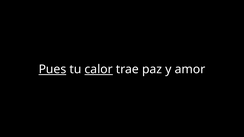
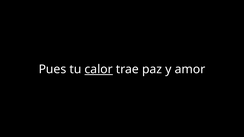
Pues underline: present -> none
